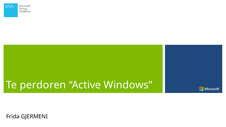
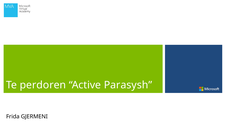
Windows: Windows -> Parasysh
